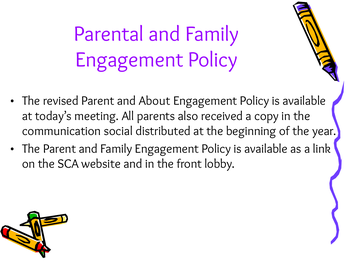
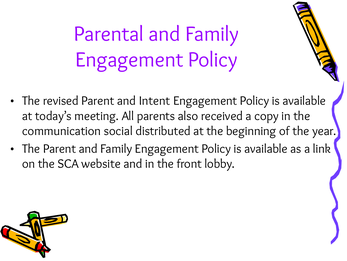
About: About -> Intent
